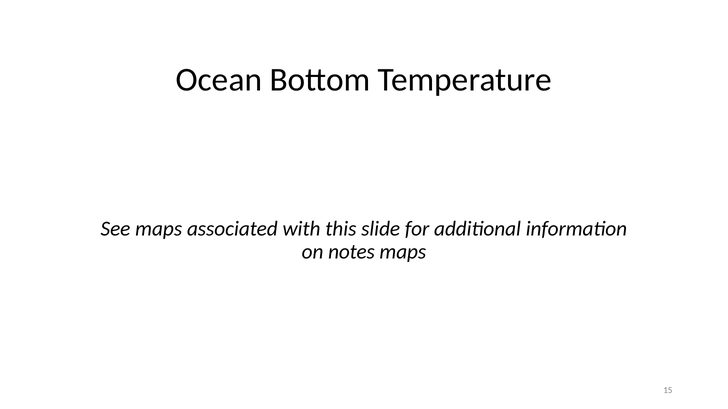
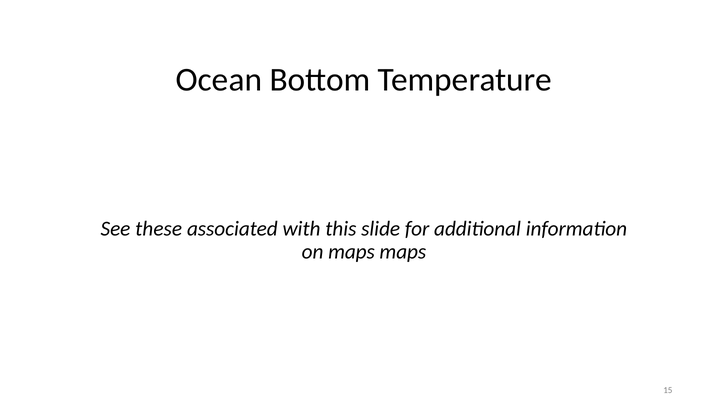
See maps: maps -> these
on notes: notes -> maps
